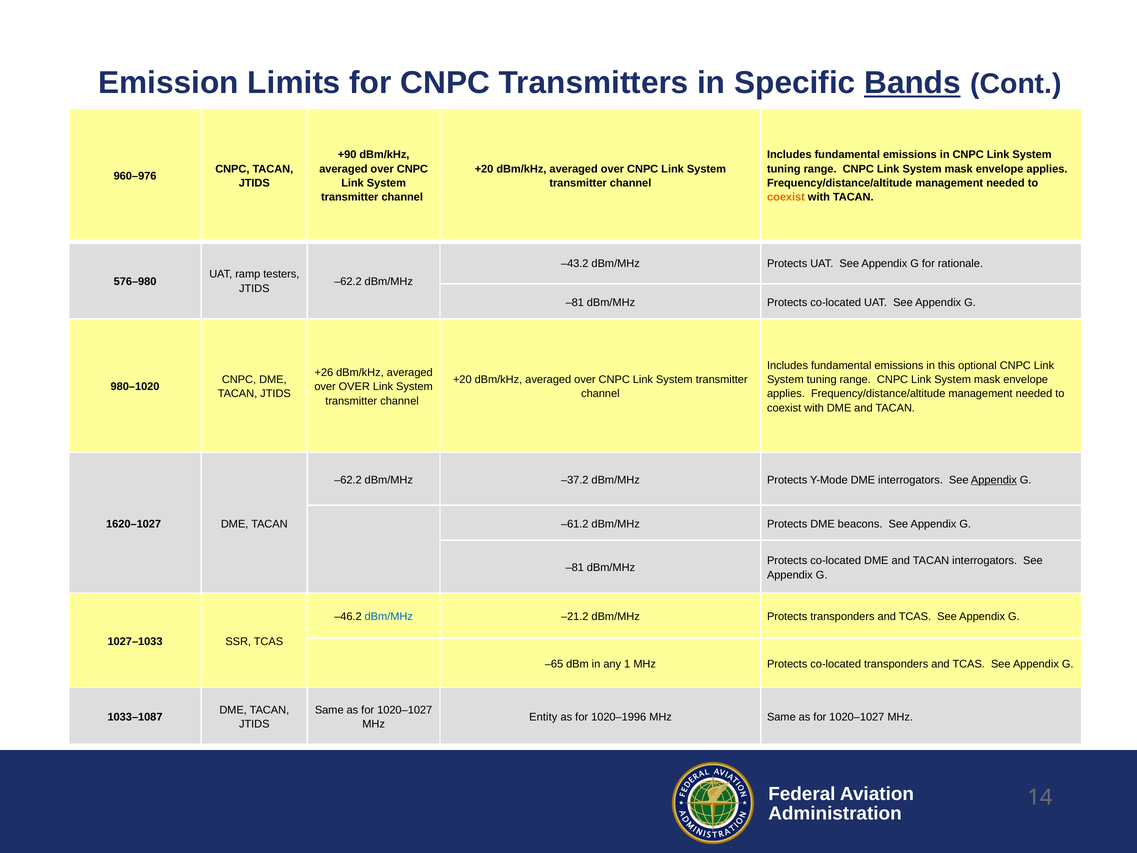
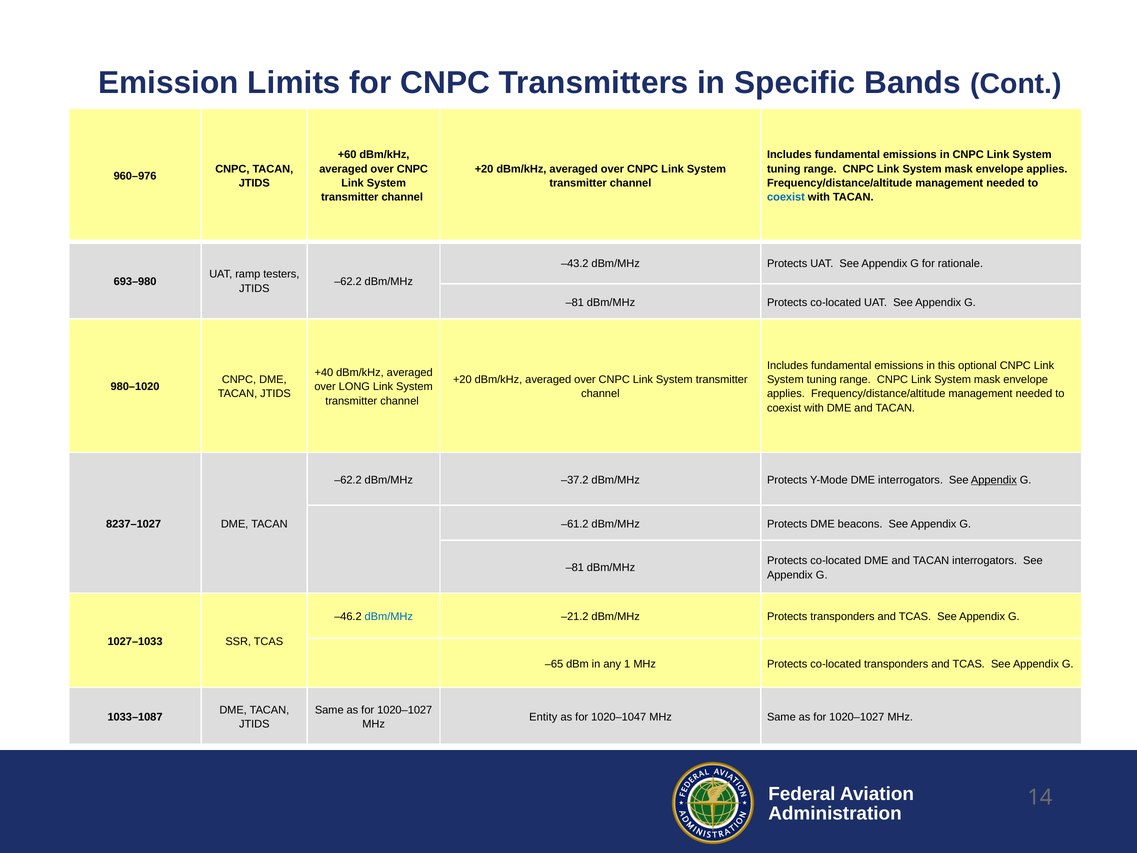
Bands underline: present -> none
+90: +90 -> +60
coexist at (786, 197) colour: orange -> blue
576–980: 576–980 -> 693–980
+26: +26 -> +40
over OVER: OVER -> LONG
1620–1027: 1620–1027 -> 8237–1027
1020–1996: 1020–1996 -> 1020–1047
